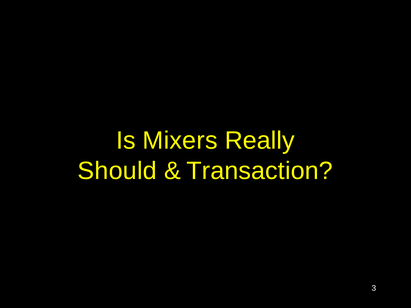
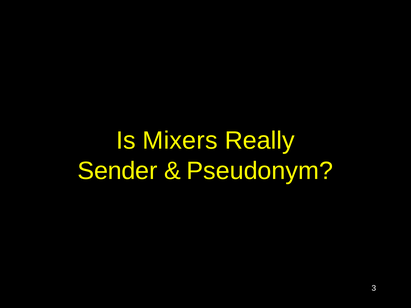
Should: Should -> Sender
Transaction: Transaction -> Pseudonym
